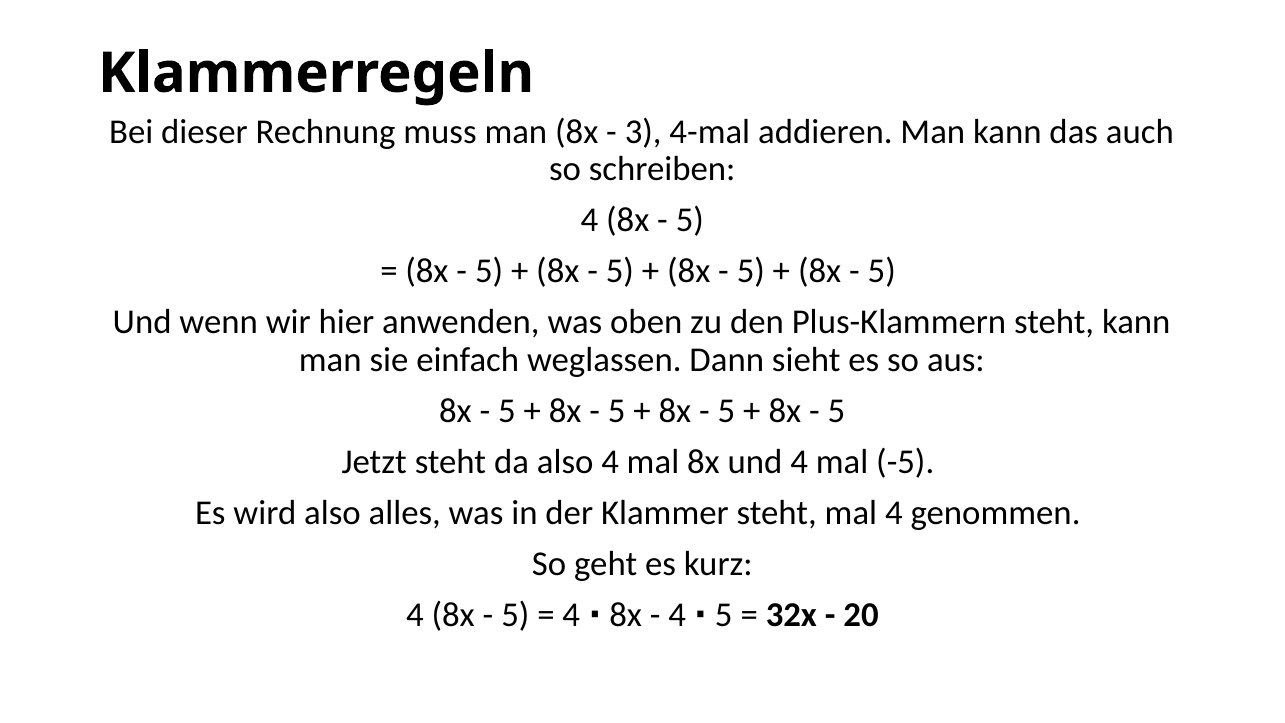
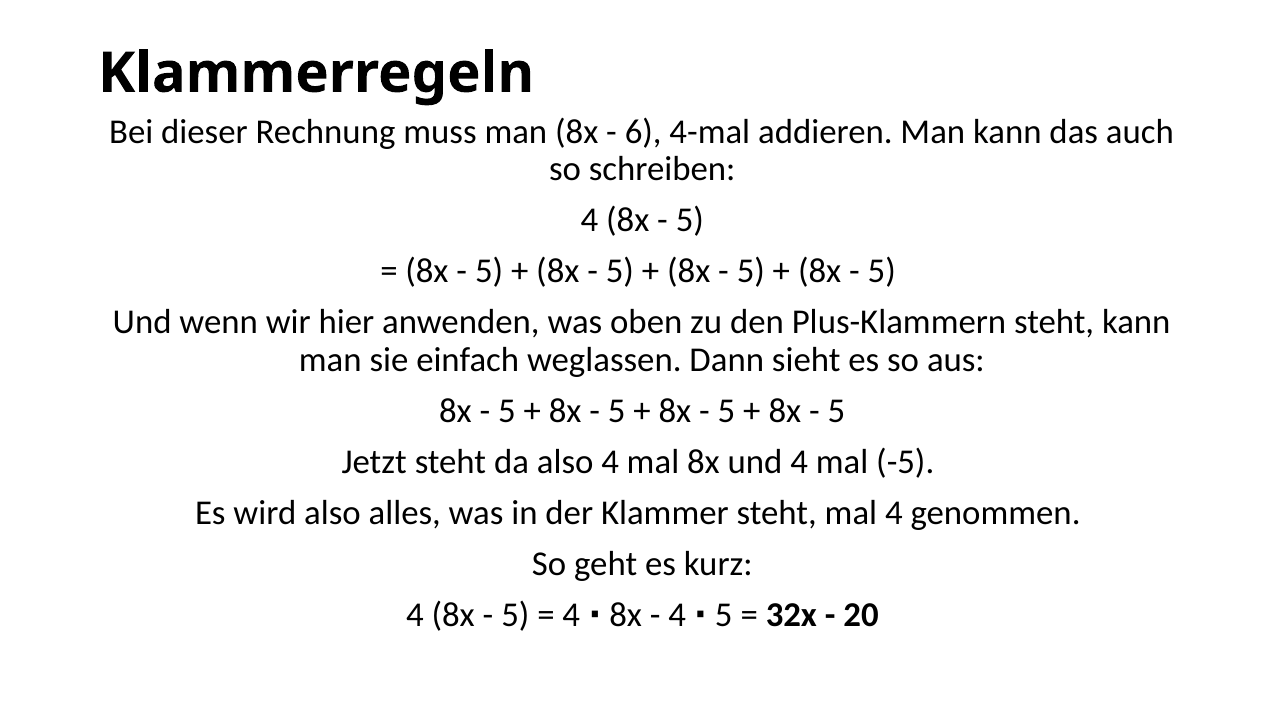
3: 3 -> 6
